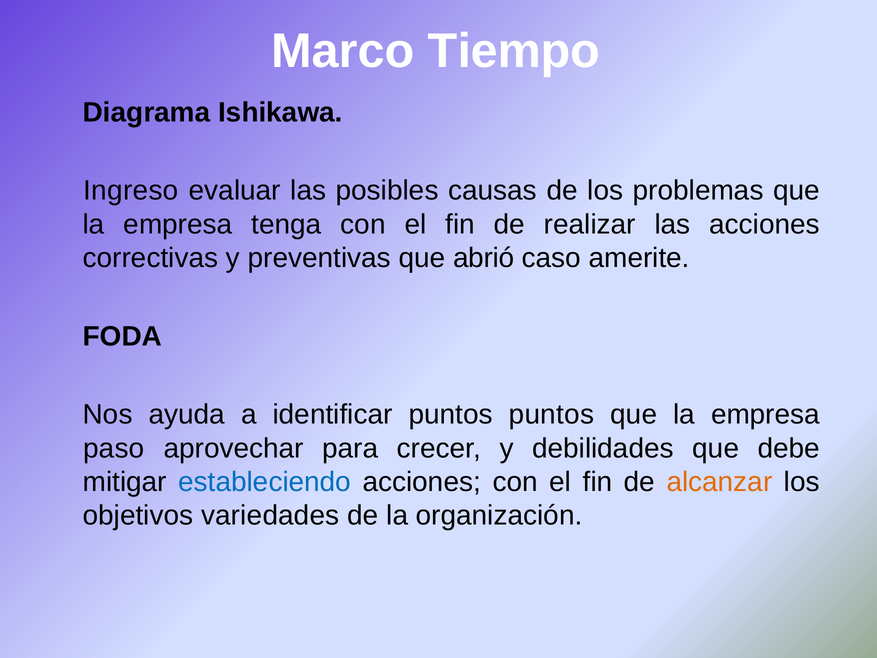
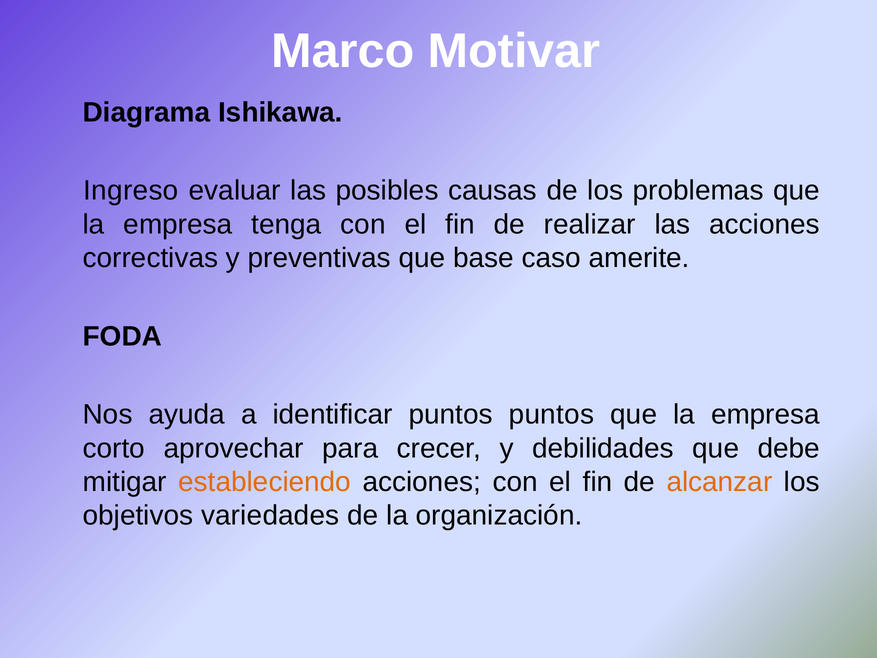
Tiempo: Tiempo -> Motivar
abrió: abrió -> base
paso: paso -> corto
estableciendo colour: blue -> orange
